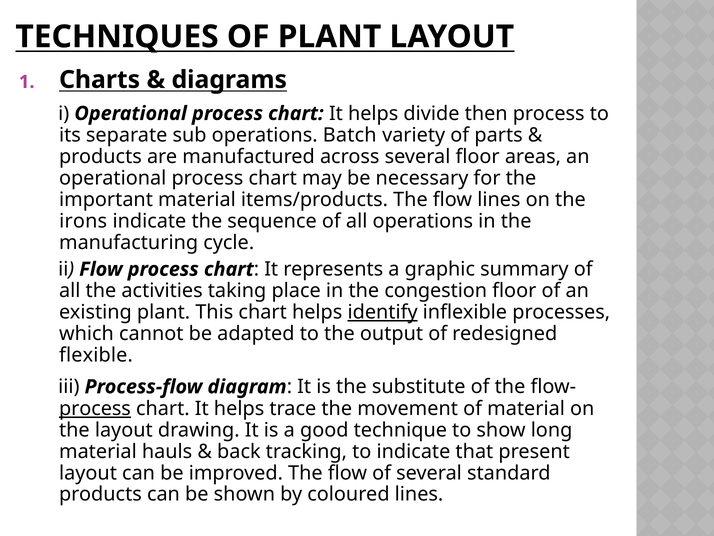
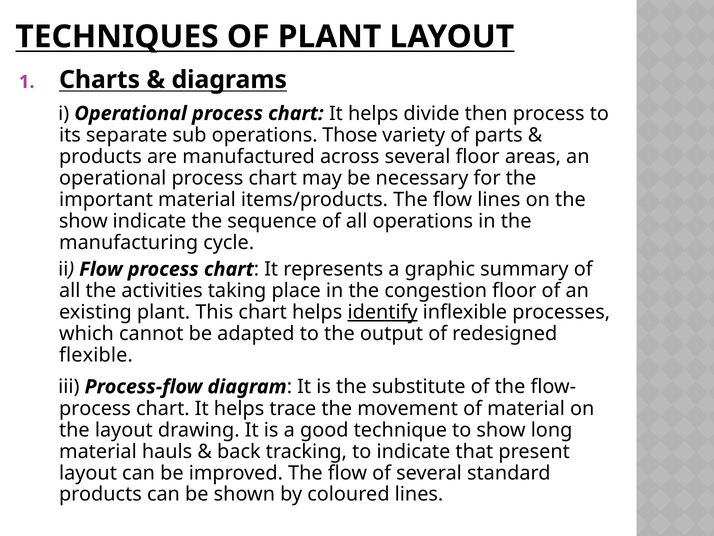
Batch: Batch -> Those
irons at (83, 221): irons -> show
process at (95, 408) underline: present -> none
